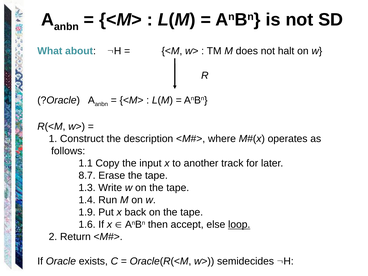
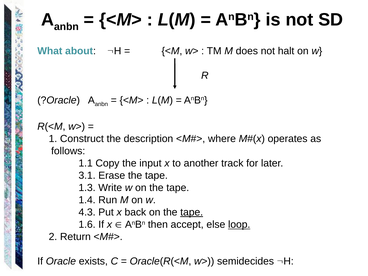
8.7: 8.7 -> 3.1
1.9: 1.9 -> 4.3
tape at (192, 212) underline: none -> present
